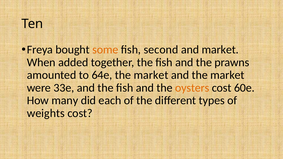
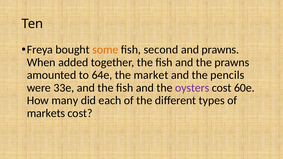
and market: market -> prawns
and the market: market -> pencils
oysters colour: orange -> purple
weights: weights -> markets
